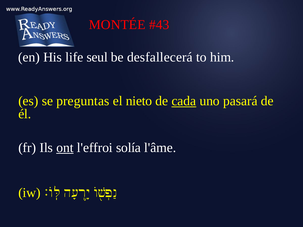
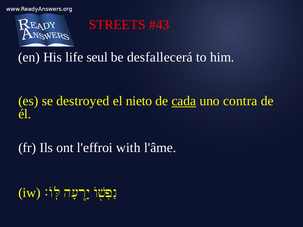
MONTÉE: MONTÉE -> STREETS
preguntas: preguntas -> destroyed
pasará: pasará -> contra
ont underline: present -> none
solía: solía -> with
